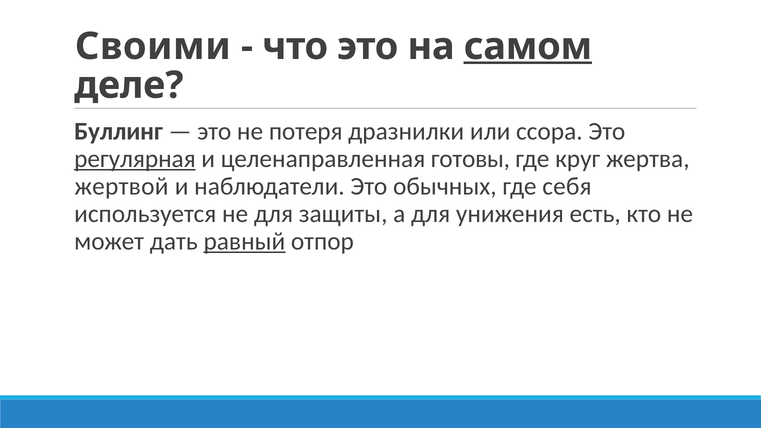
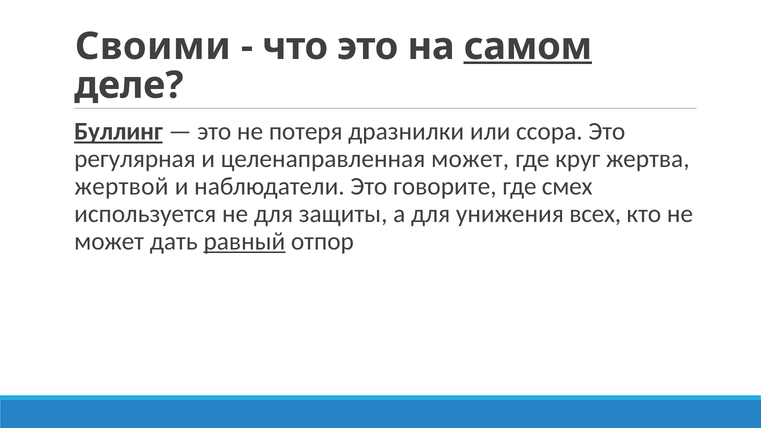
Буллинг underline: none -> present
регулярная underline: present -> none
целенаправленная готовы: готовы -> может
обычных: обычных -> говорите
себя: себя -> смех
есть: есть -> всех
